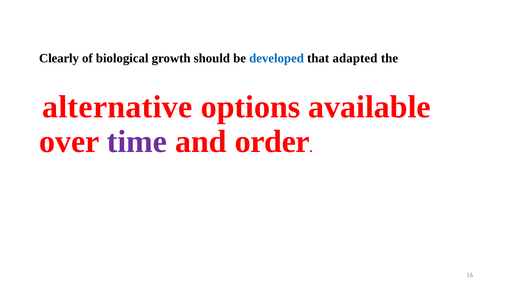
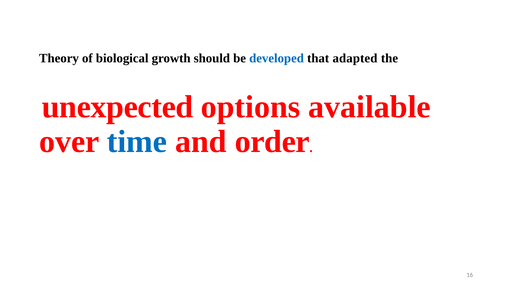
Clearly: Clearly -> Theory
alternative: alternative -> unexpected
time colour: purple -> blue
